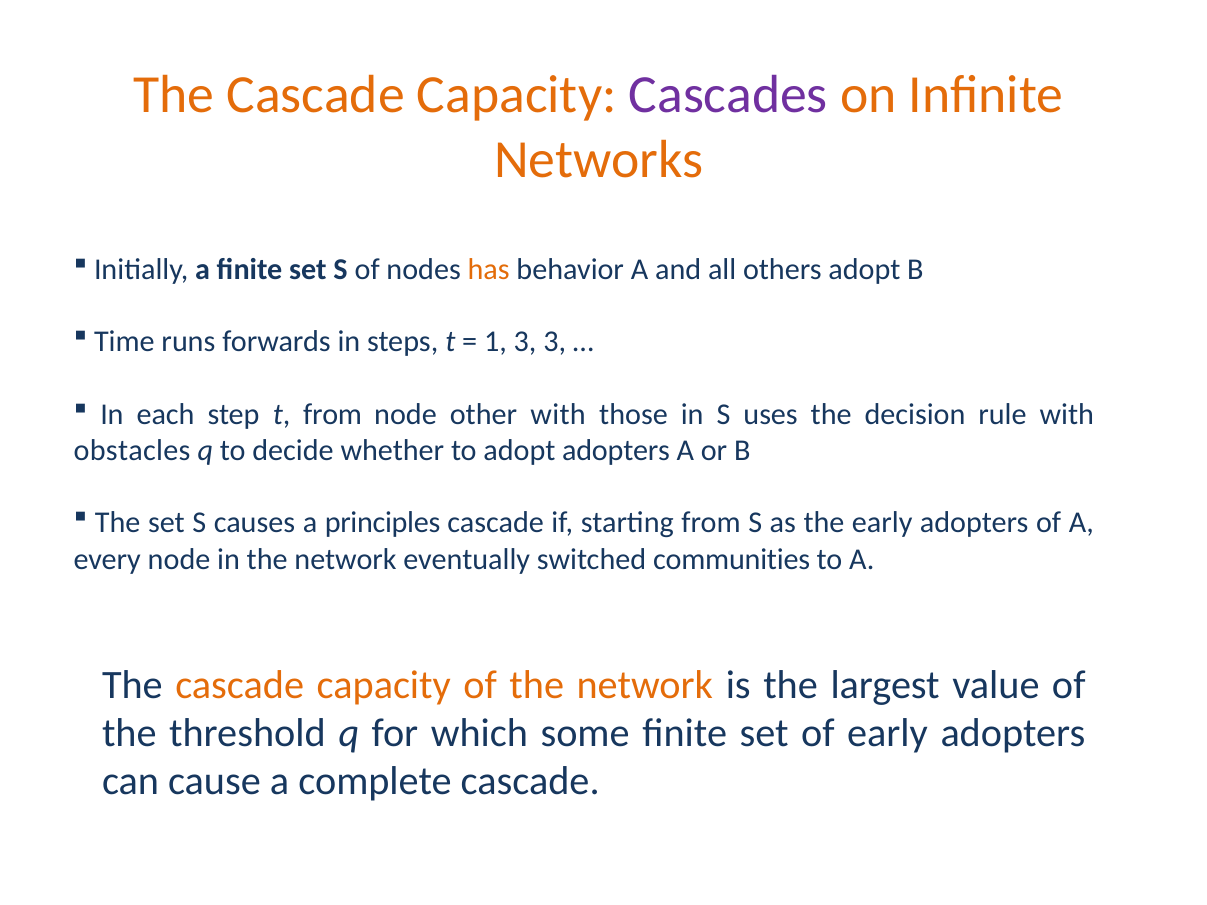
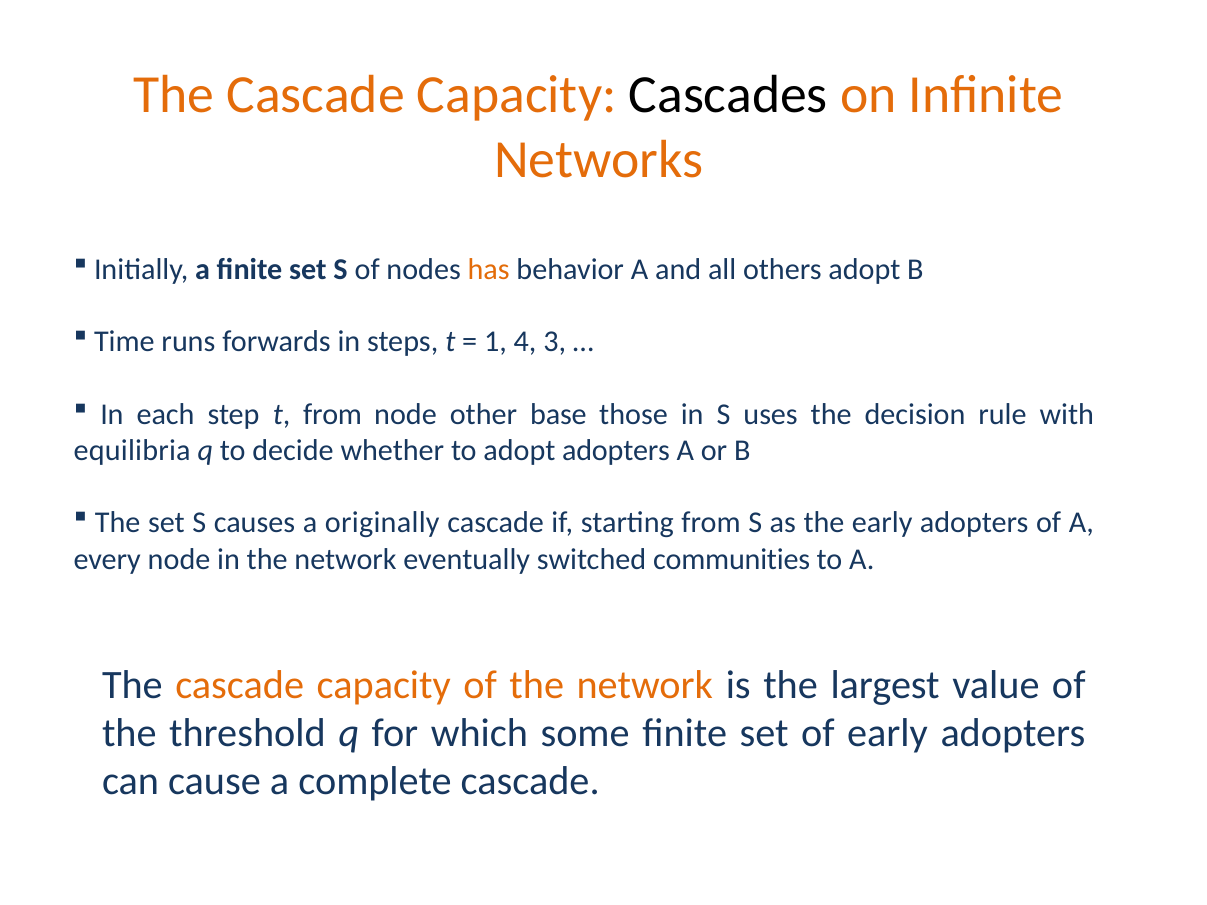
Cascades colour: purple -> black
1 3: 3 -> 4
other with: with -> base
obstacles: obstacles -> equilibria
principles: principles -> originally
